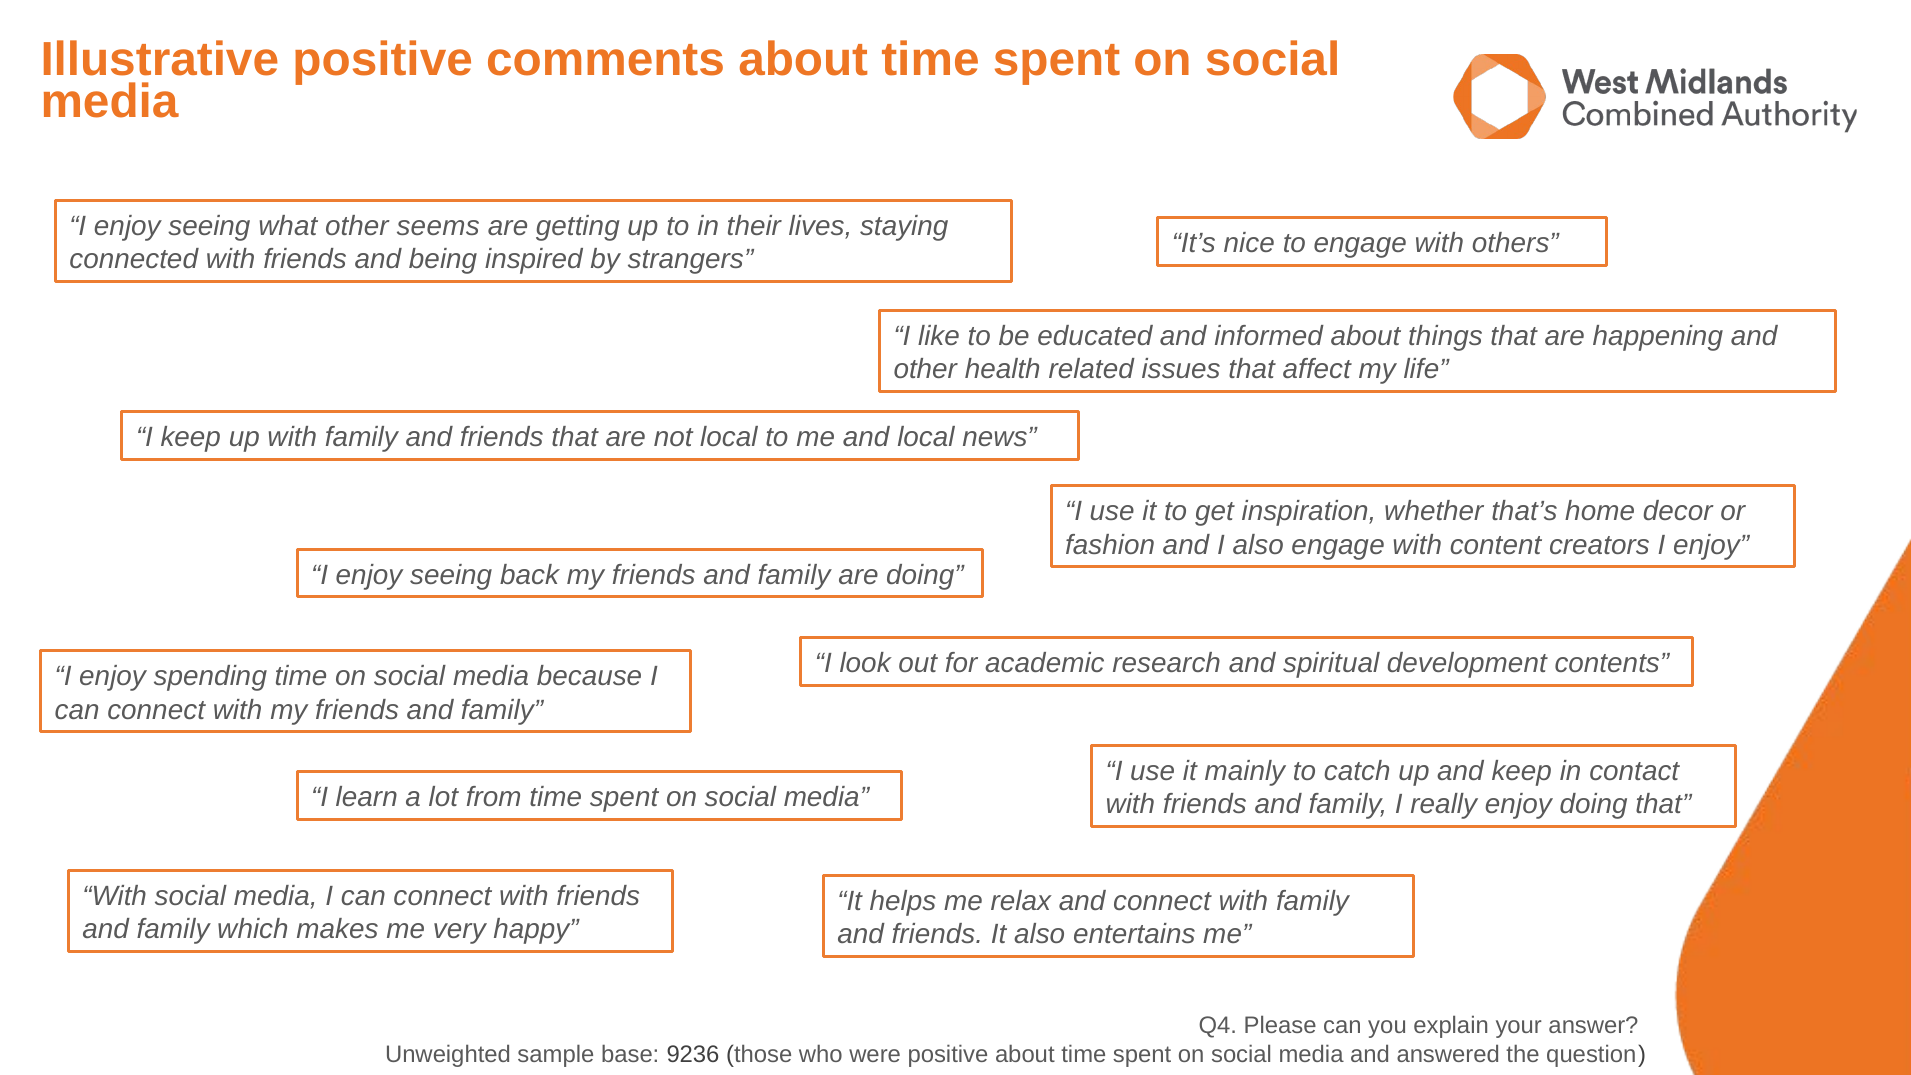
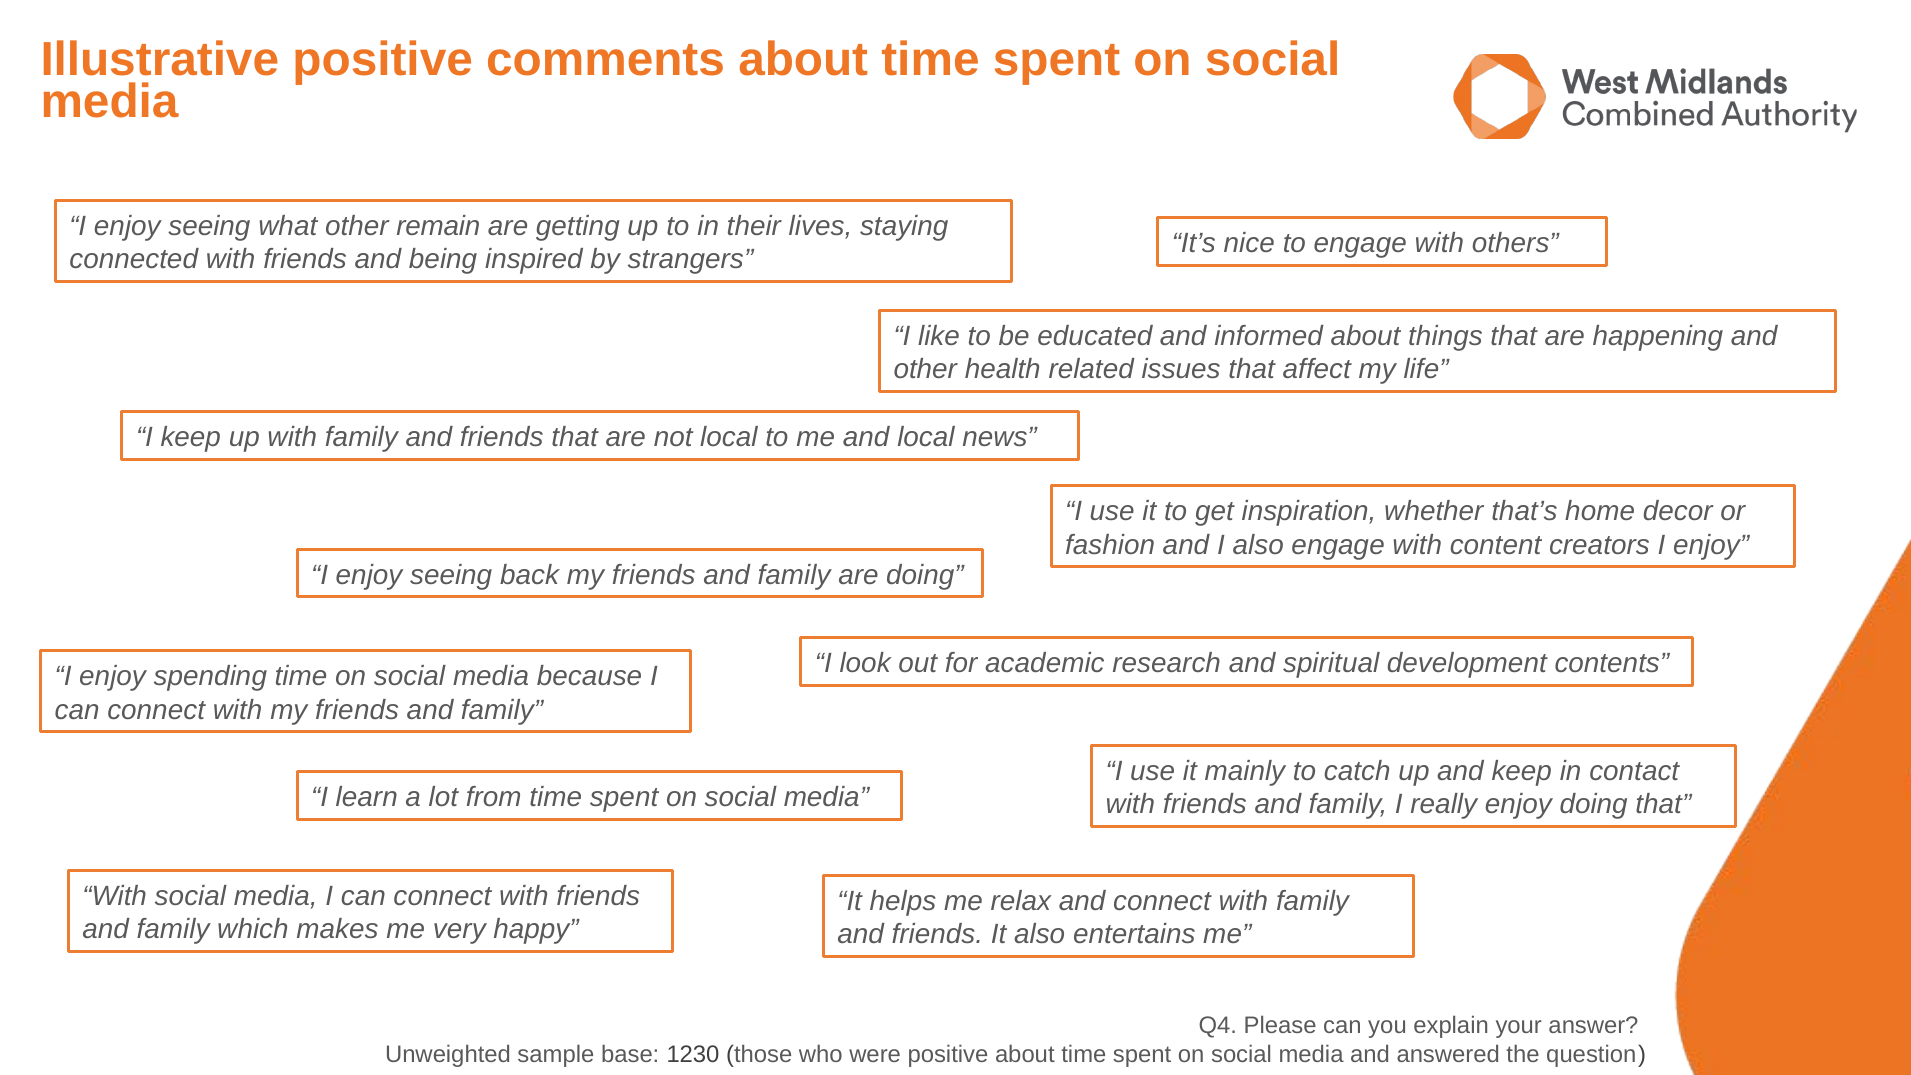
seems: seems -> remain
9236: 9236 -> 1230
